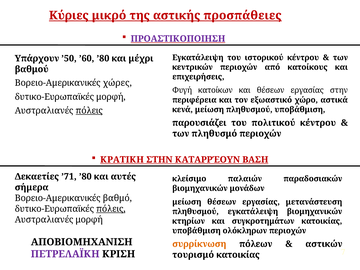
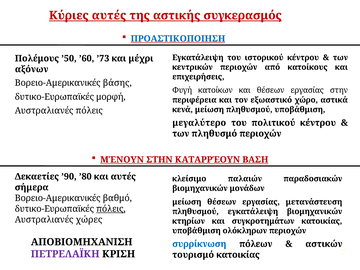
Κύριες μικρό: μικρό -> αυτές
προσπάθειες: προσπάθειες -> συγκερασμός
ΠΡΟΑΣΤΙΚΟΠΟΙΗΣΗ colour: purple -> blue
Υπάρχουν: Υπάρχουν -> Πολέμους
’60 ’80: ’80 -> ’73
βαθμού: βαθμού -> αξόνων
χώρες: χώρες -> βάσης
πόλεις at (89, 111) underline: present -> none
παρουσιάζει: παρουσιάζει -> μεγαλύτερο
ΚΡΑΤΙΚΗ: ΚΡΑΤΙΚΗ -> ΜΈΝΟΥΝ
’71: ’71 -> ’90
Αυστραλιανές μορφή: μορφή -> χώρες
συρρίκνωση colour: orange -> blue
